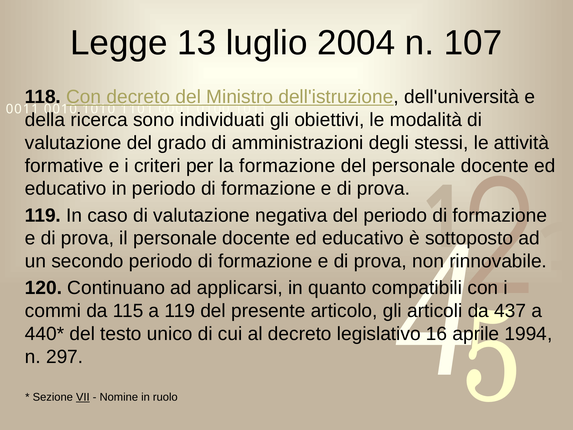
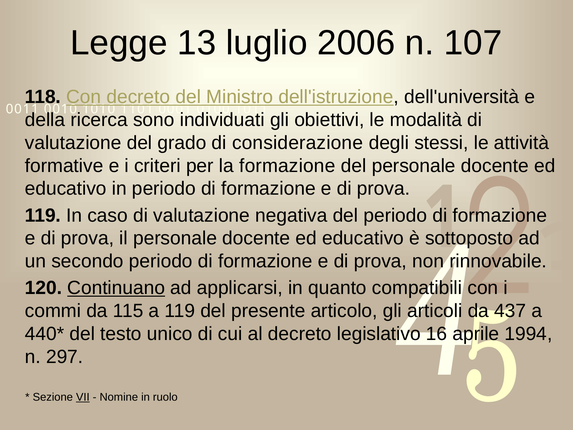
2004: 2004 -> 2006
amministrazioni: amministrazioni -> considerazione
Continuano underline: none -> present
